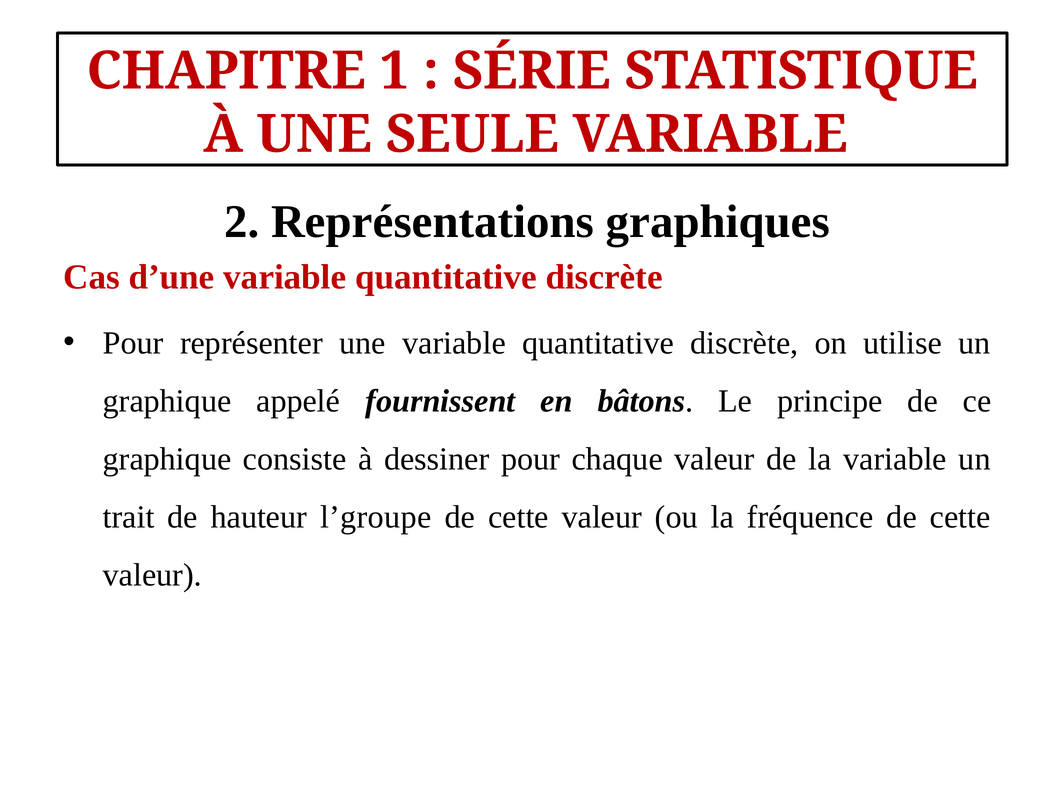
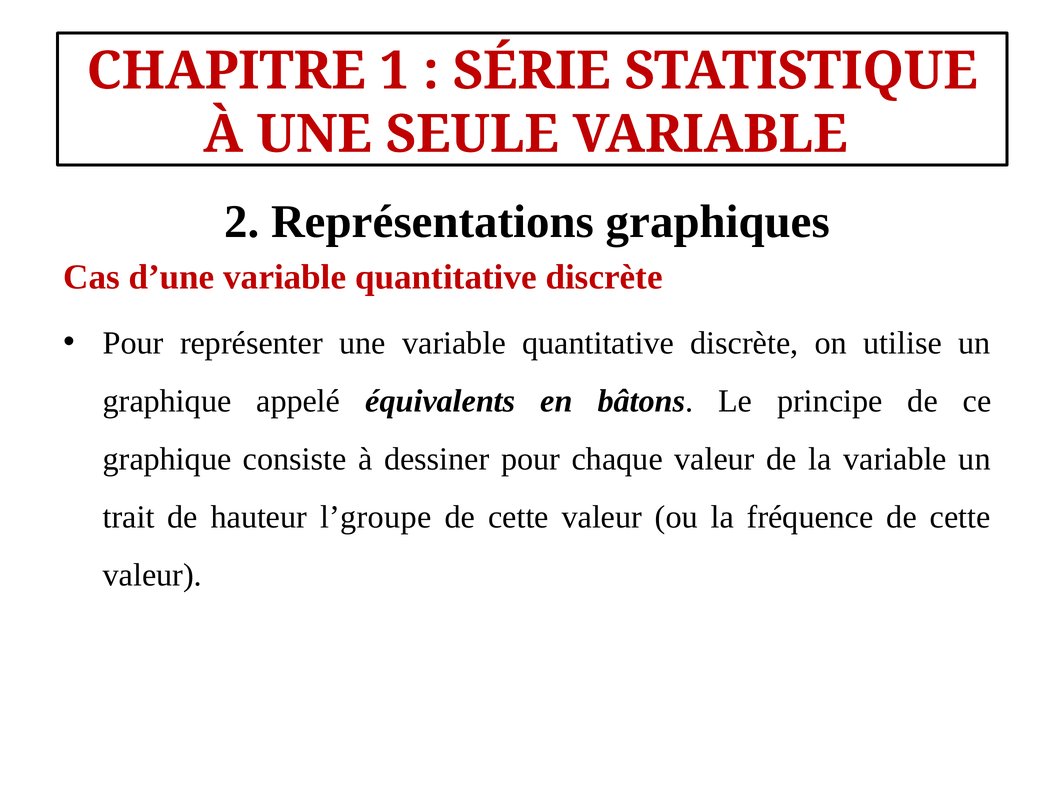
fournissent: fournissent -> équivalents
